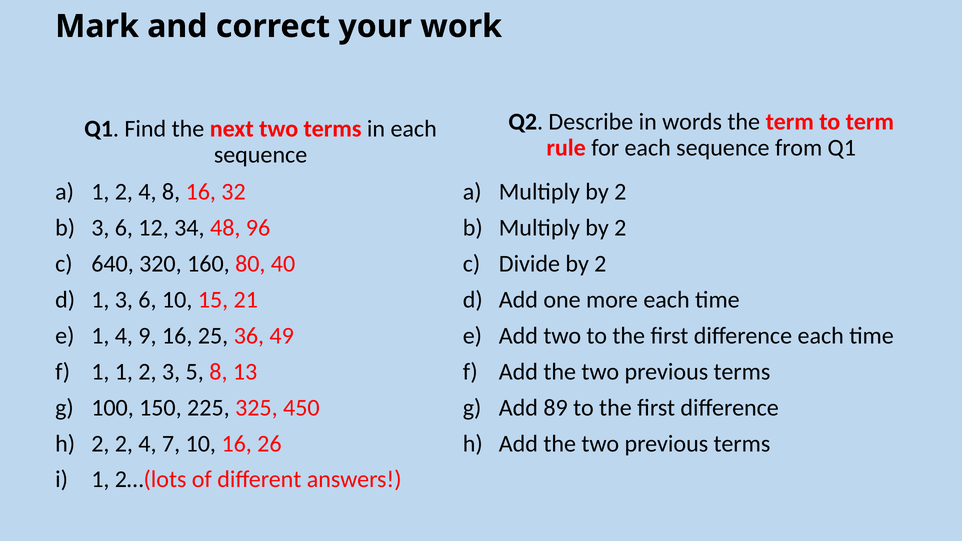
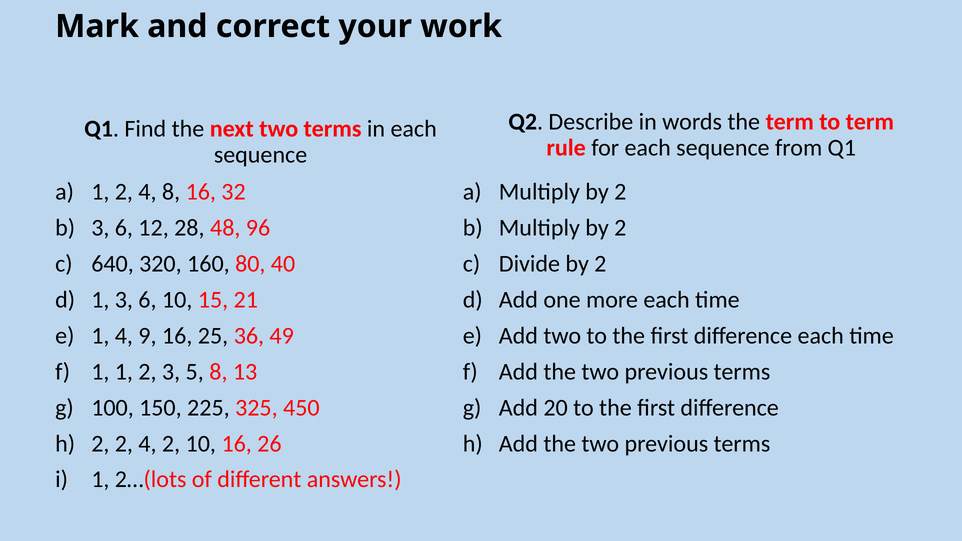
34: 34 -> 28
89: 89 -> 20
4 7: 7 -> 2
